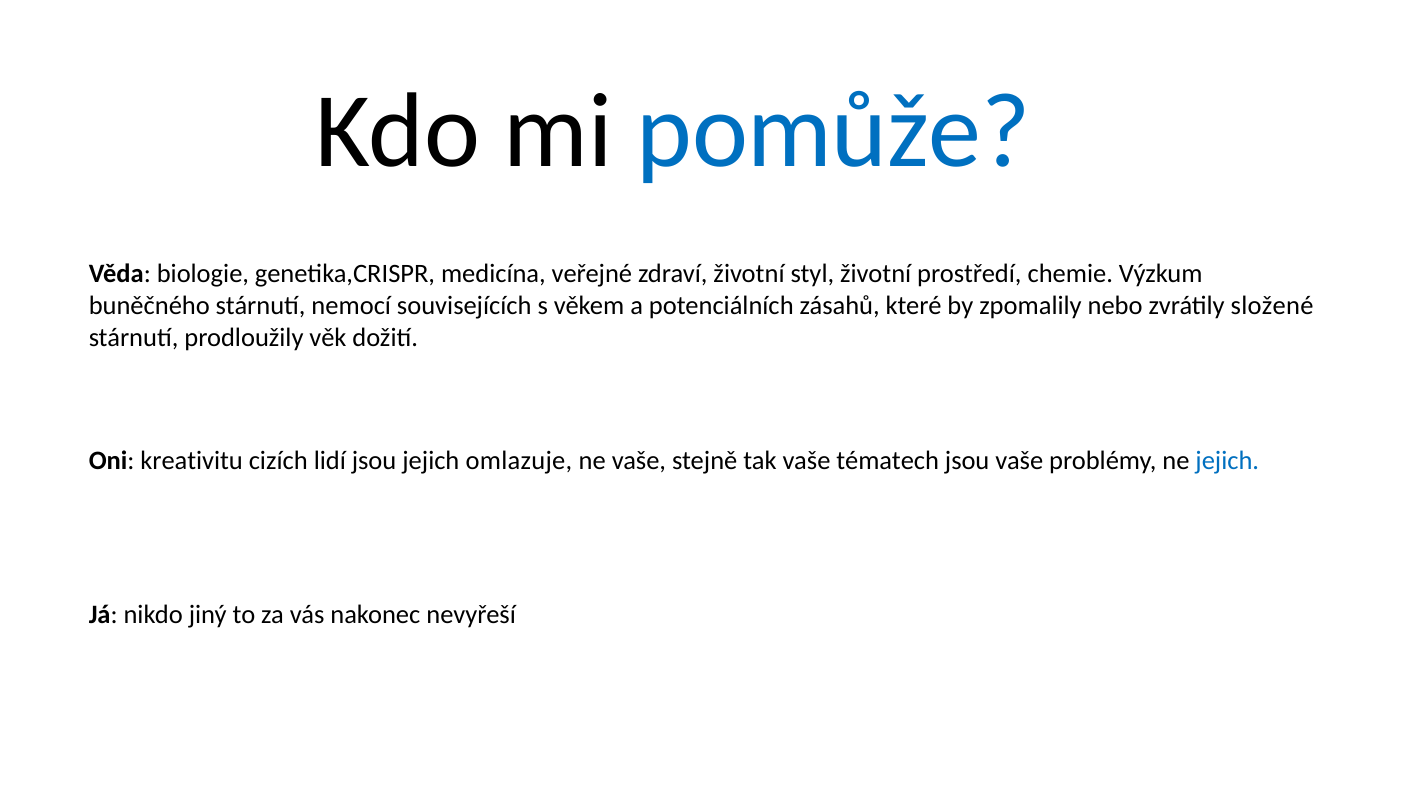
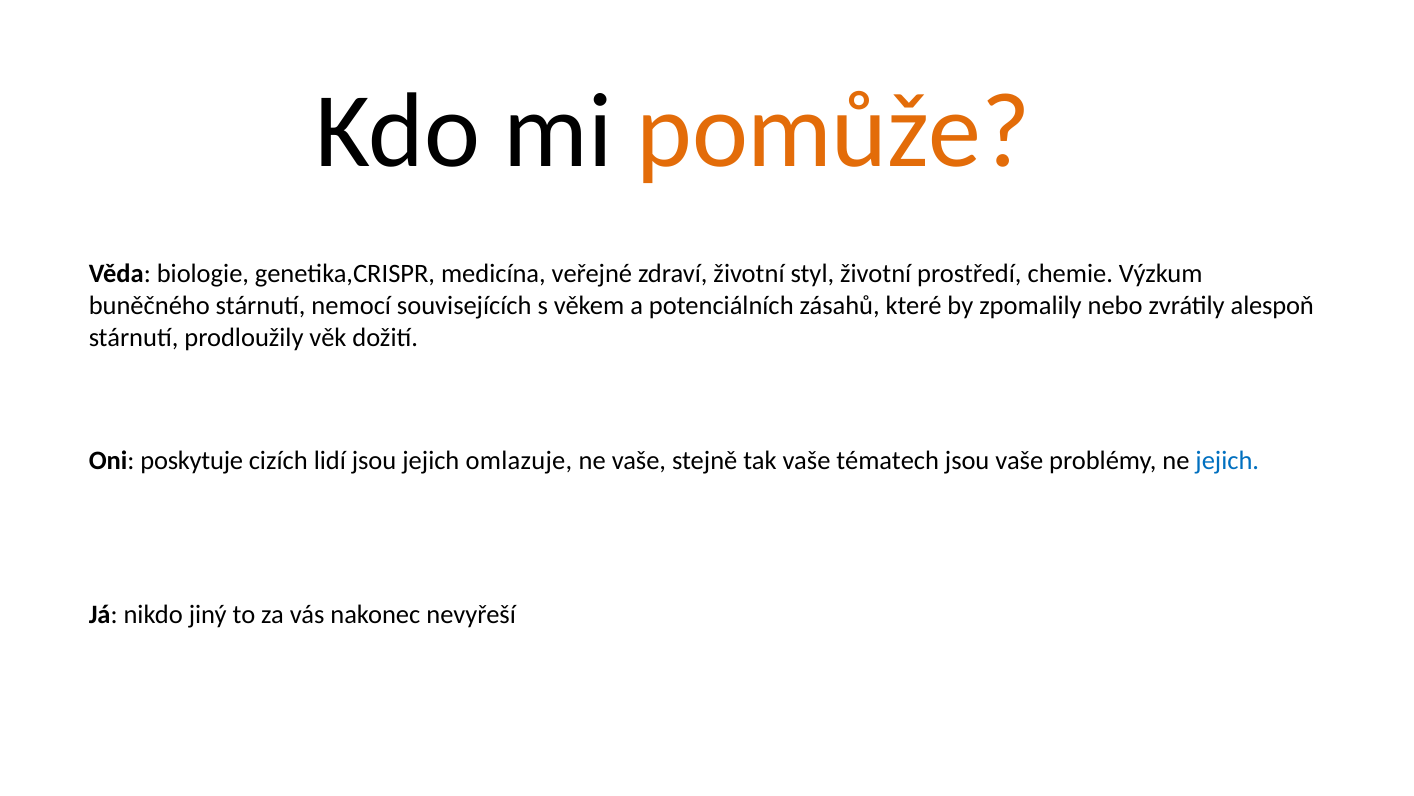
pomůže colour: blue -> orange
složené: složené -> alespoň
kreativitu: kreativitu -> poskytuje
